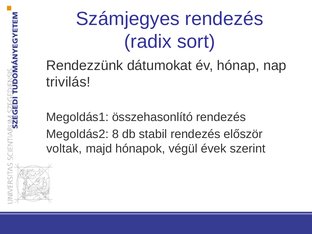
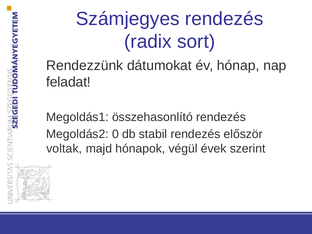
trivilás: trivilás -> feladat
8: 8 -> 0
